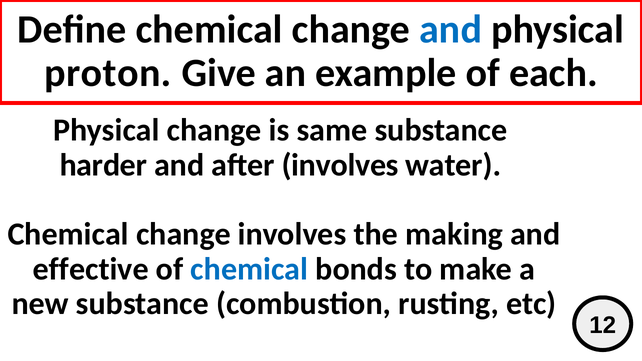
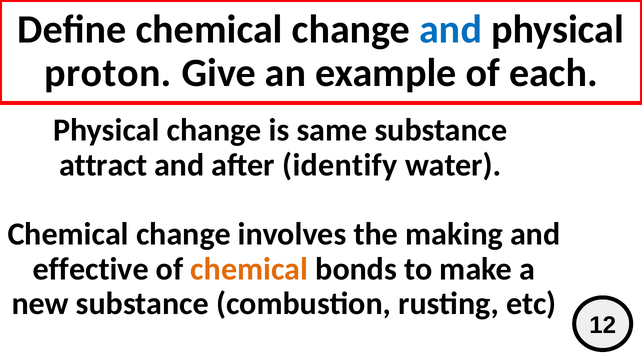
harder: harder -> attract
after involves: involves -> identify
chemical at (249, 269) colour: blue -> orange
